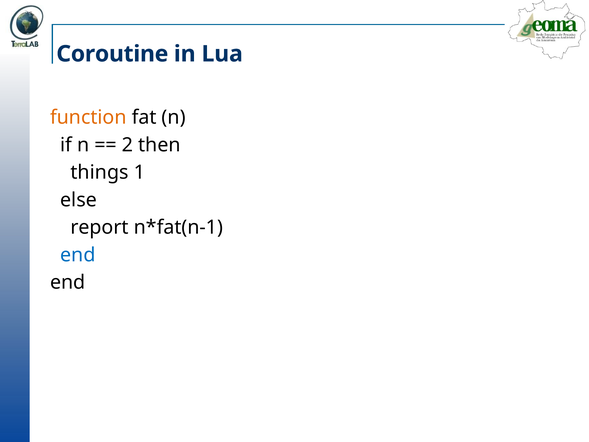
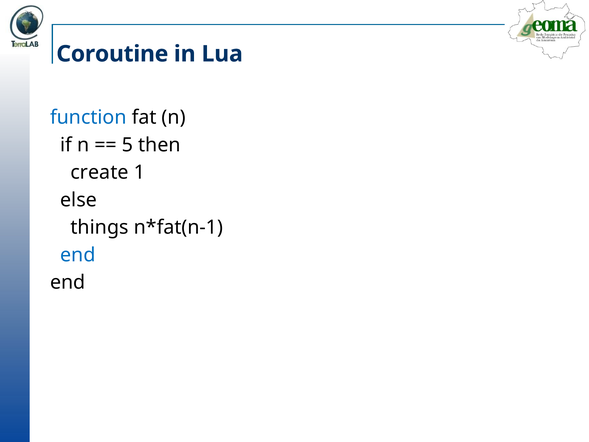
function colour: orange -> blue
2: 2 -> 5
things: things -> create
report: report -> things
